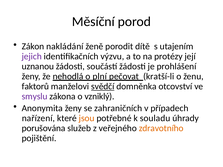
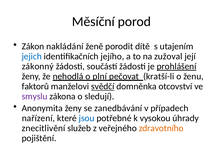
jejich colour: purple -> blue
výzvu: výzvu -> jejího
protézy: protézy -> zužoval
uznanou: uznanou -> zákonný
prohlášení underline: none -> present
vzniklý: vzniklý -> sledují
zahraničních: zahraničních -> zanedbávání
jsou colour: orange -> blue
souladu: souladu -> vysokou
porušována: porušována -> znecitlivění
